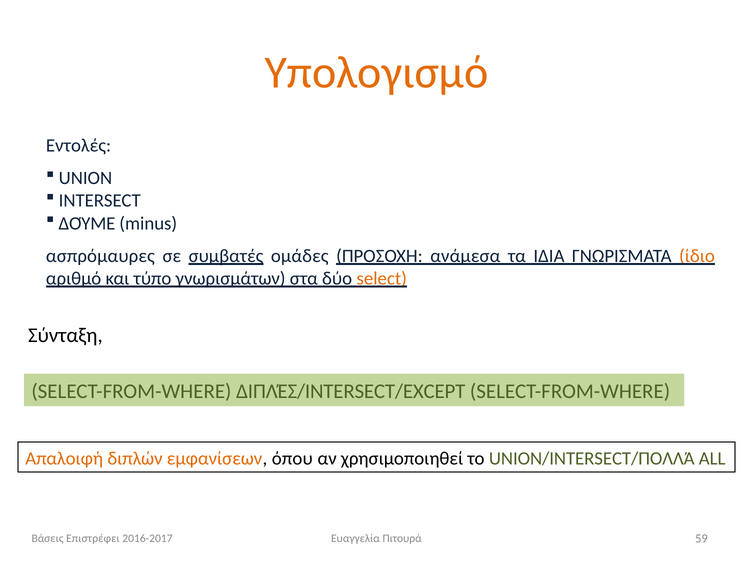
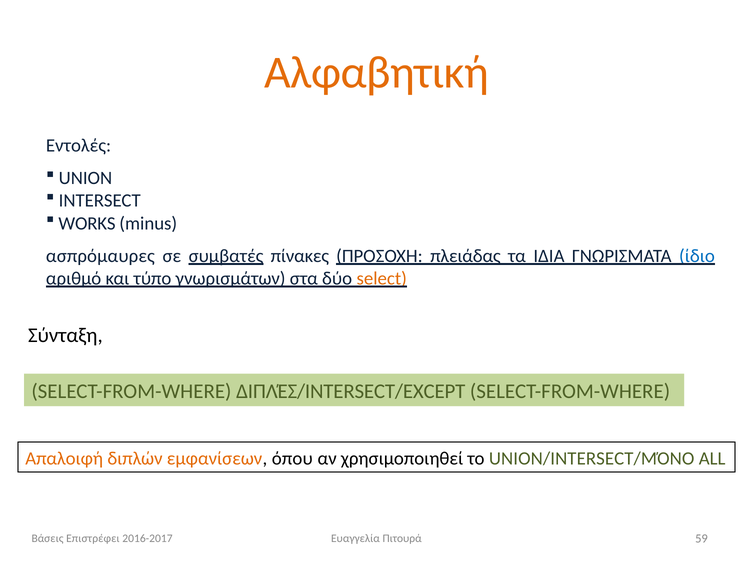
Υπολογισμό: Υπολογισμό -> Αλφαβητική
ΔΟΎΜΕ: ΔΟΎΜΕ -> WΟRKS
ομάδες: ομάδες -> πίνακες
ανάμεσα: ανάμεσα -> πλειάδας
ίδιο colour: orange -> blue
UNION/INTERSECT/ΠΟΛΛΆ: UNION/INTERSECT/ΠΟΛΛΆ -> UNION/INTERSECT/ΜΌΝΟ
